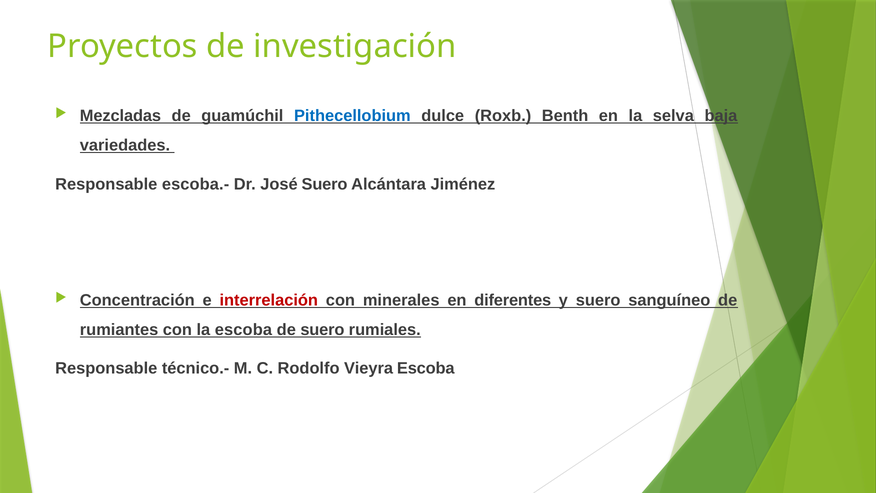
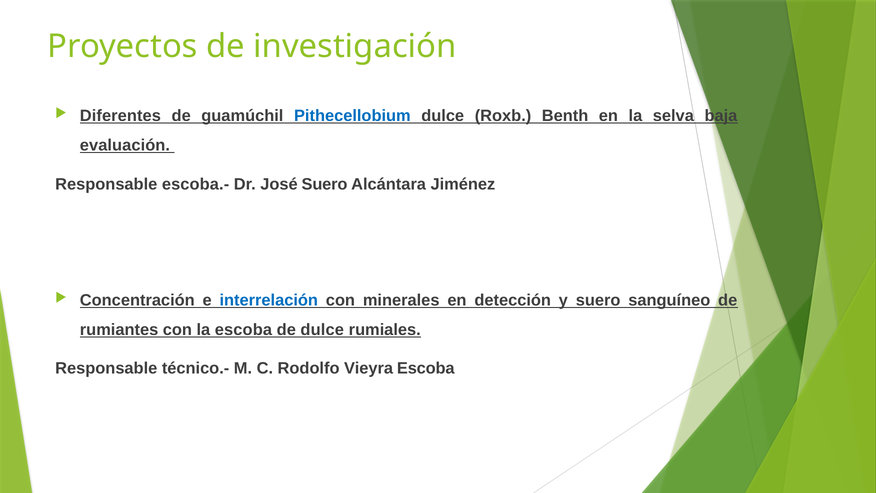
Mezcladas: Mezcladas -> Diferentes
variedades: variedades -> evaluación
interrelación colour: red -> blue
diferentes: diferentes -> detección
de suero: suero -> dulce
